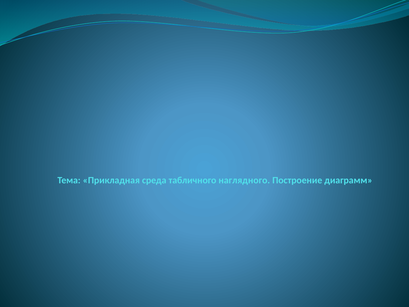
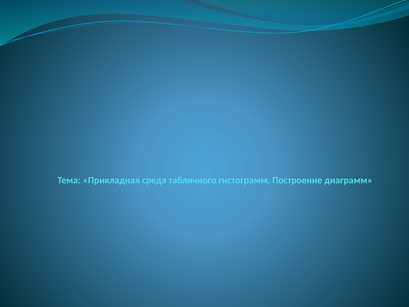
наглядного: наглядного -> гистограмм
